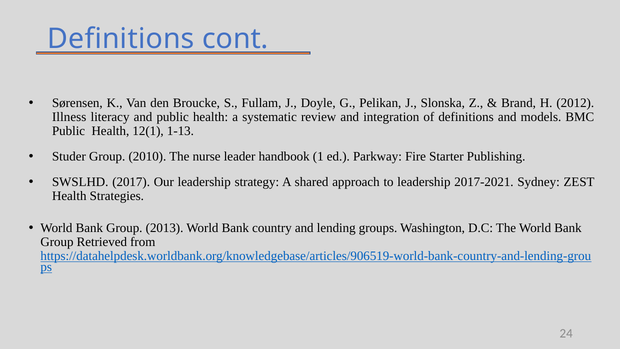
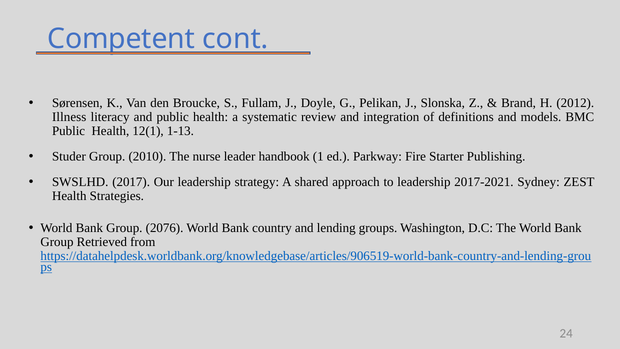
Definitions at (121, 39): Definitions -> Competent
2013: 2013 -> 2076
